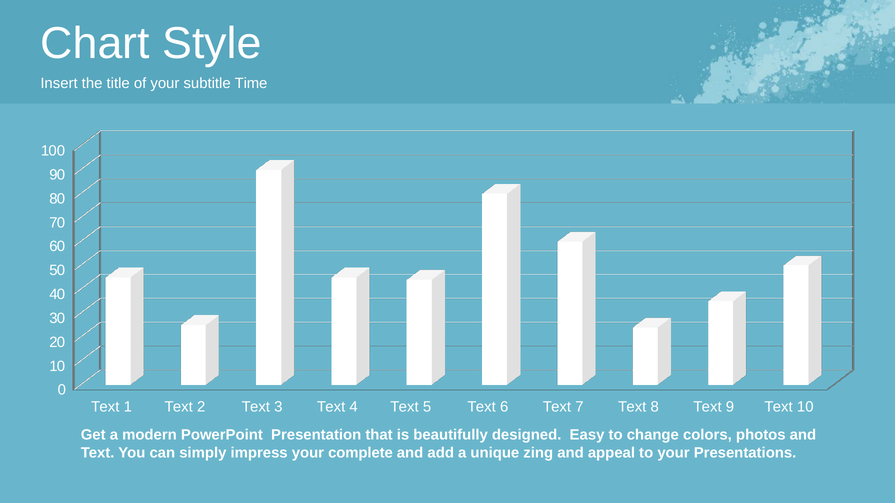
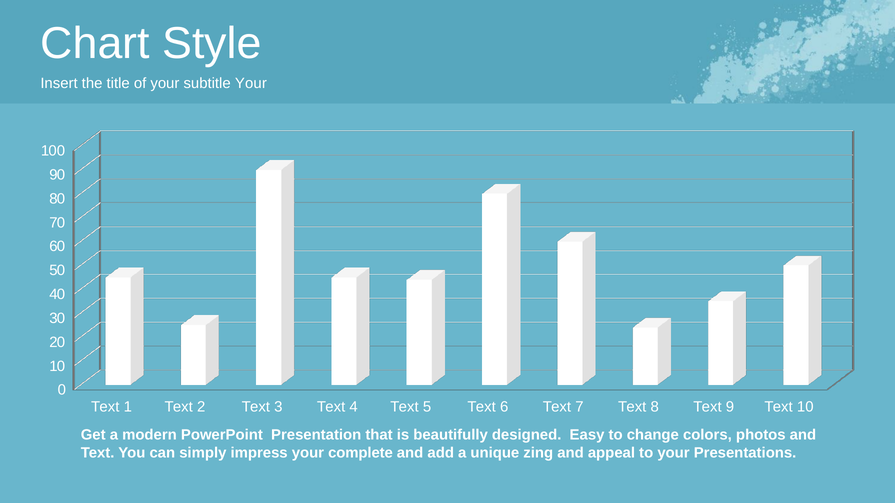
subtitle Time: Time -> Your
